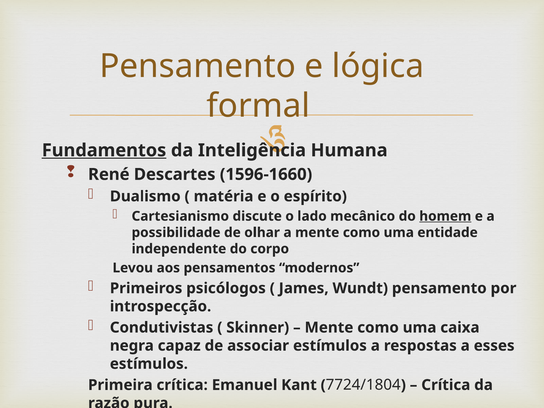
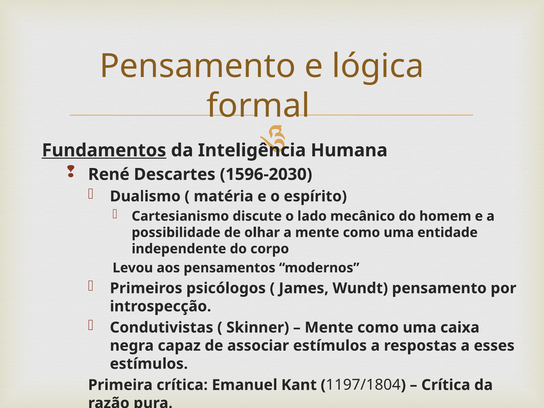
1596-1660: 1596-1660 -> 1596-2030
homem underline: present -> none
7724/1804: 7724/1804 -> 1197/1804
